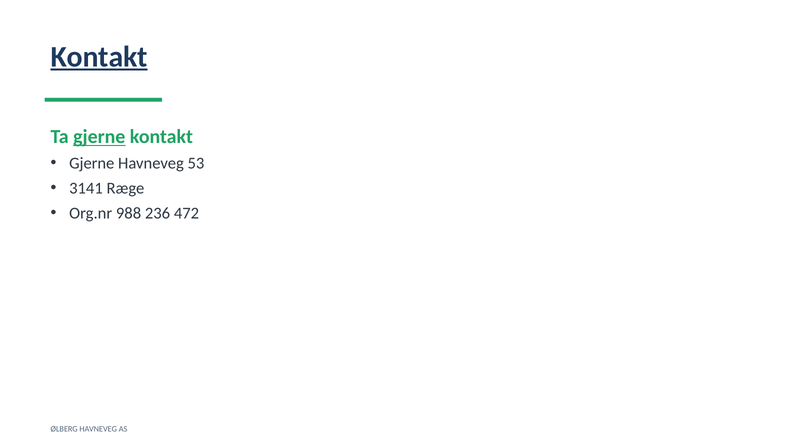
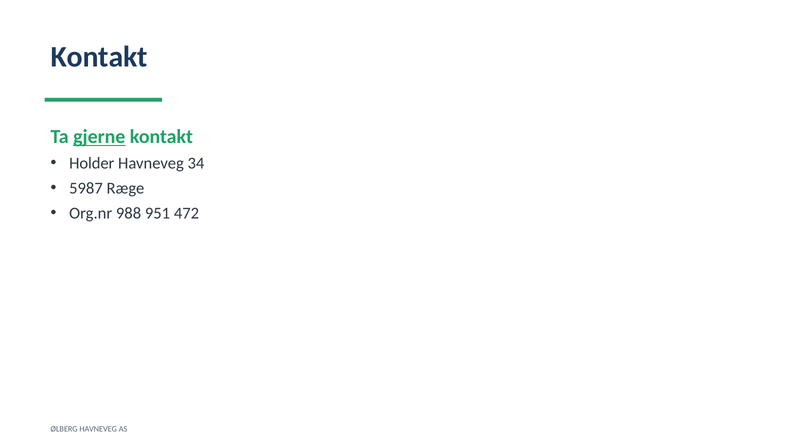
Kontakt at (99, 57) underline: present -> none
Gjerne at (92, 163): Gjerne -> Holder
53: 53 -> 34
3141: 3141 -> 5987
236: 236 -> 951
